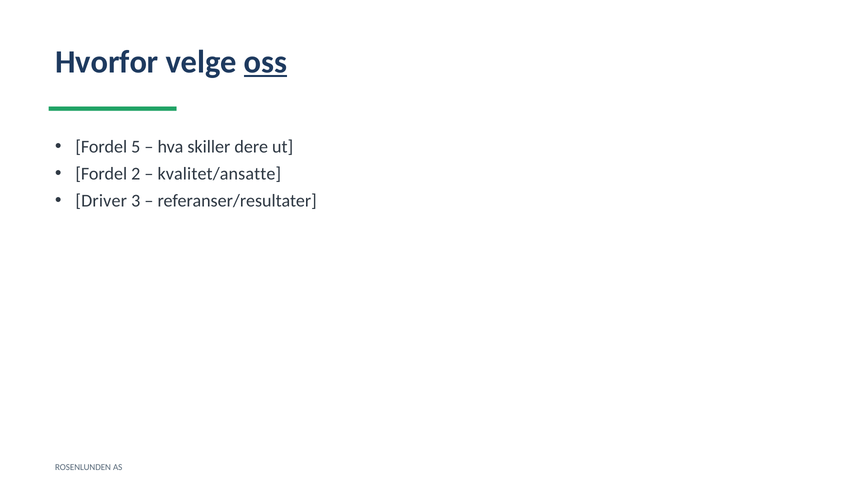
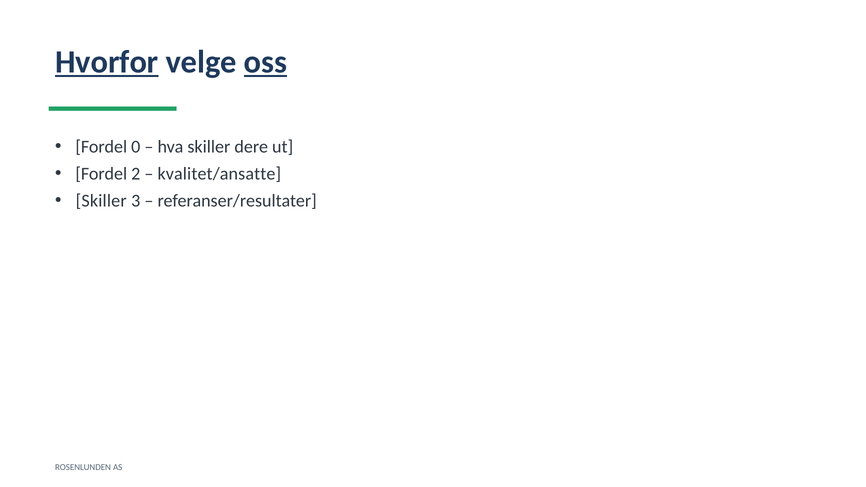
Hvorfor underline: none -> present
5: 5 -> 0
Driver at (101, 201): Driver -> Skiller
